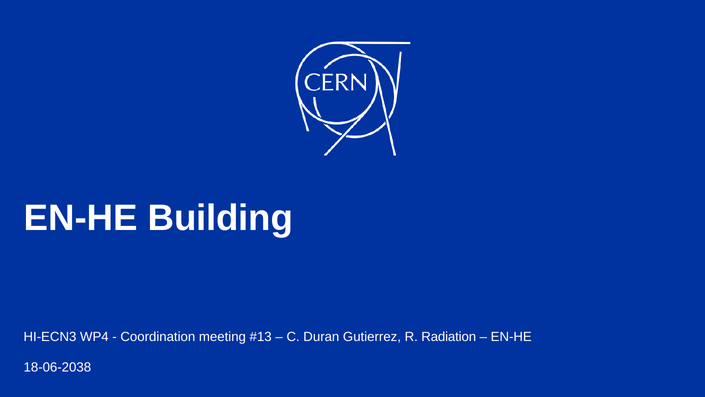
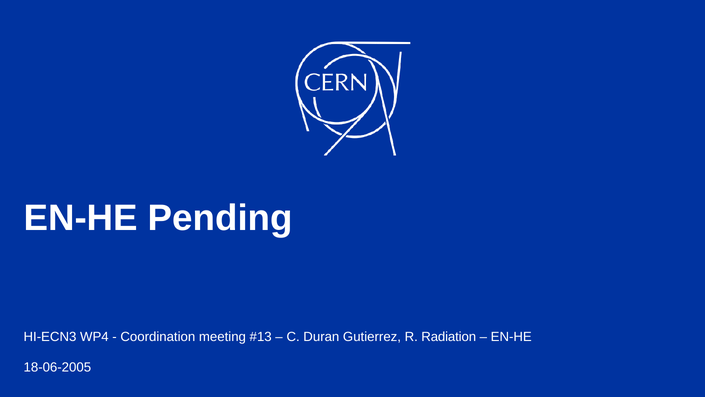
Building: Building -> Pending
18-06-2038: 18-06-2038 -> 18-06-2005
